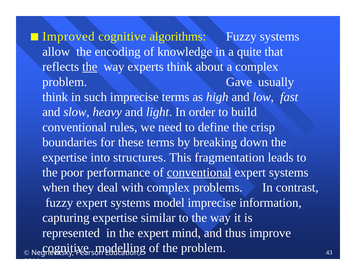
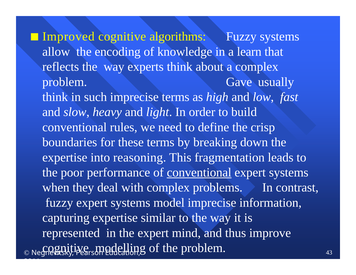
quite: quite -> learn
the at (90, 67) underline: present -> none
structures: structures -> reasoning
